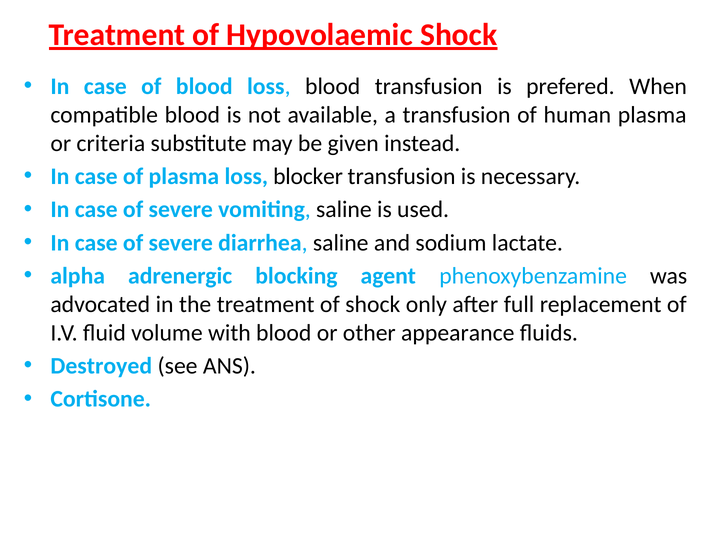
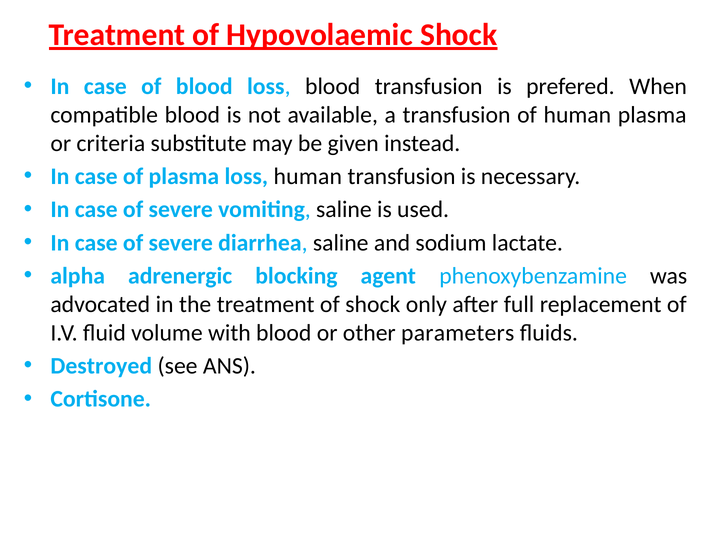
loss blocker: blocker -> human
appearance: appearance -> parameters
